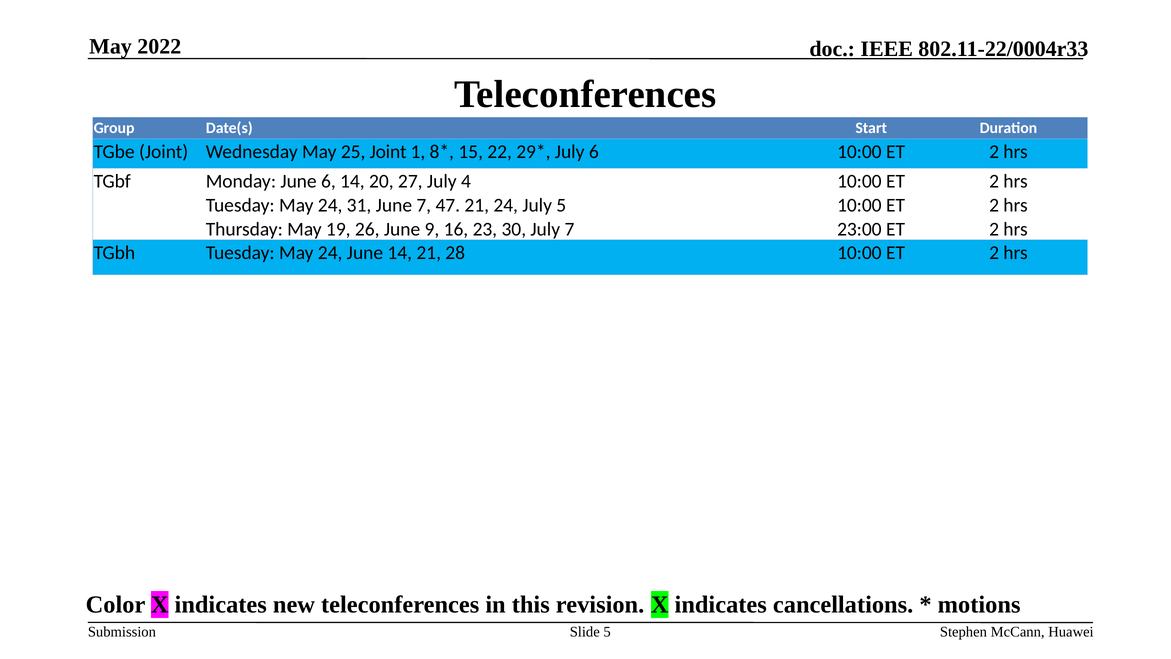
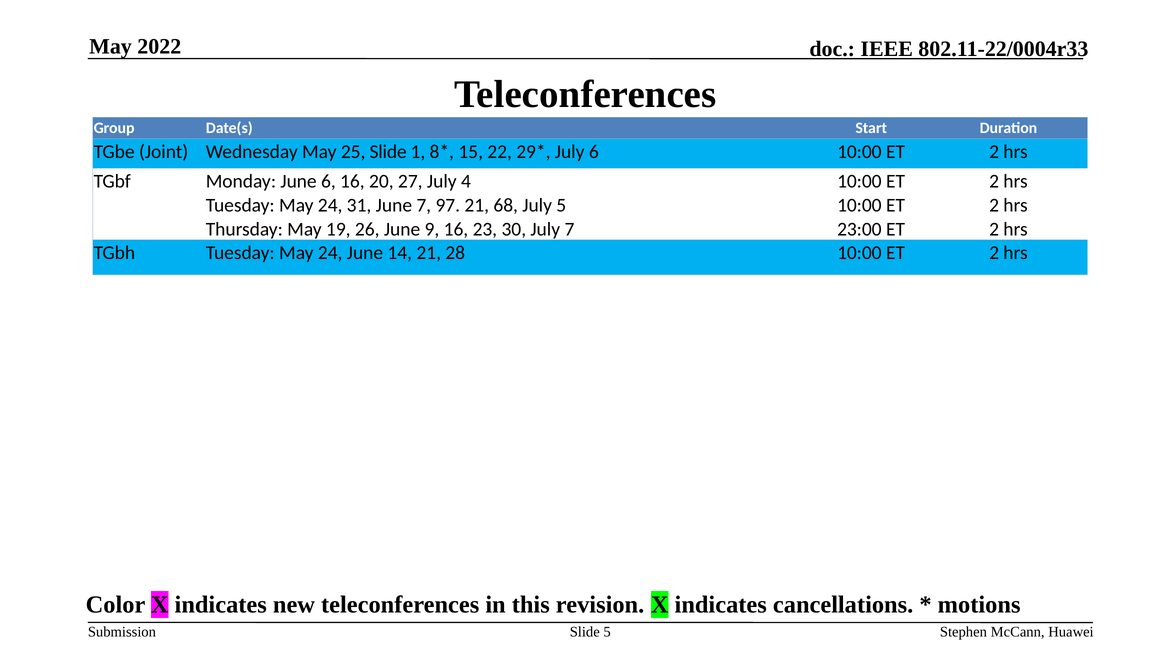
25 Joint: Joint -> Slide
6 14: 14 -> 16
47: 47 -> 97
21 24: 24 -> 68
